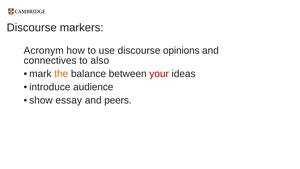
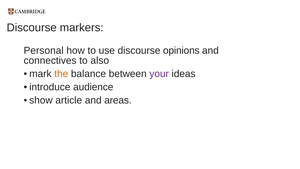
Acronym: Acronym -> Personal
your colour: red -> purple
essay: essay -> article
peers: peers -> areas
